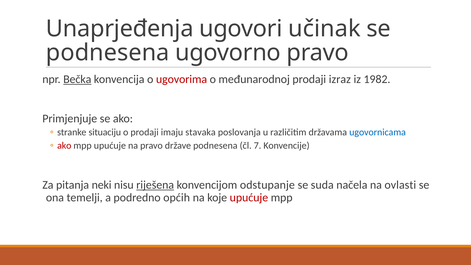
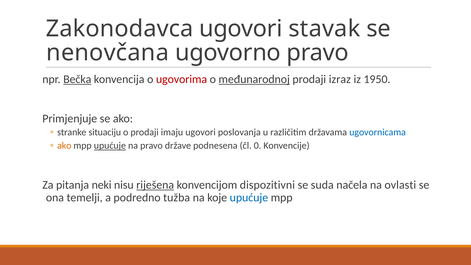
Unaprjeđenja: Unaprjeđenja -> Zakonodavca
učinak: učinak -> stavak
podnesena at (108, 53): podnesena -> nenovčana
međunarodnoj underline: none -> present
1982: 1982 -> 1950
imaju stavaka: stavaka -> ugovori
ako at (64, 146) colour: red -> orange
upućuje at (110, 146) underline: none -> present
7: 7 -> 0
odstupanje: odstupanje -> dispozitivni
općih: općih -> tužba
upućuje at (249, 197) colour: red -> blue
